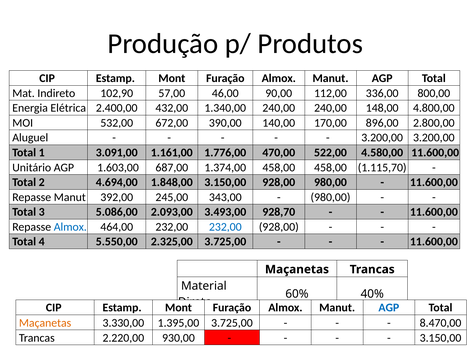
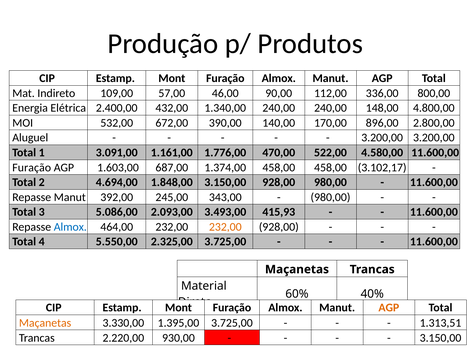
102,90: 102,90 -> 109,00
Unitário at (32, 168): Unitário -> Furação
1.115,70: 1.115,70 -> 3.102,17
928,70: 928,70 -> 415,93
232,00 at (225, 227) colour: blue -> orange
AGP at (389, 308) colour: blue -> orange
8.470,00: 8.470,00 -> 1.313,51
